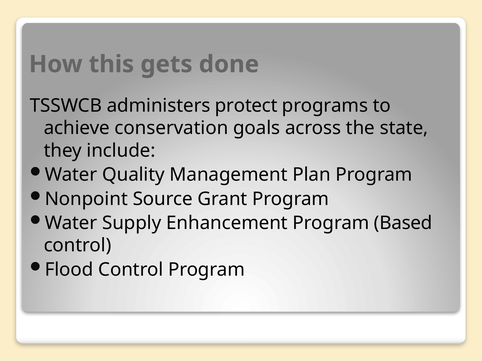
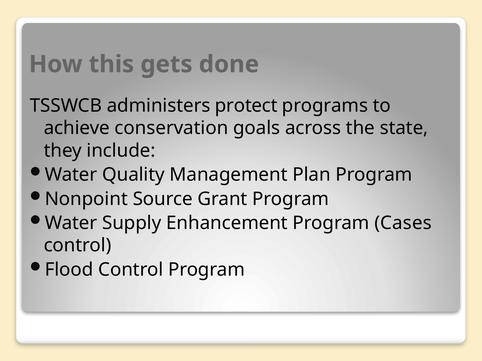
Based: Based -> Cases
